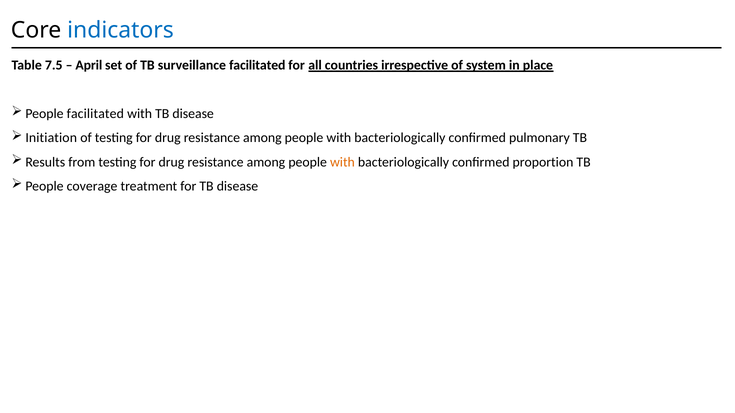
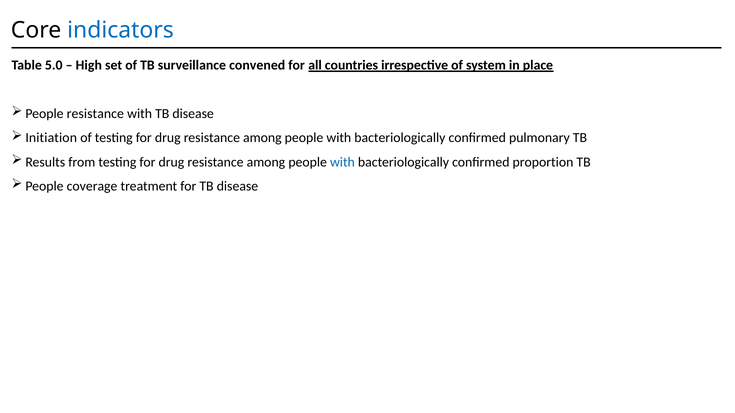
7.5: 7.5 -> 5.0
April: April -> High
surveillance facilitated: facilitated -> convened
People facilitated: facilitated -> resistance
with at (342, 162) colour: orange -> blue
